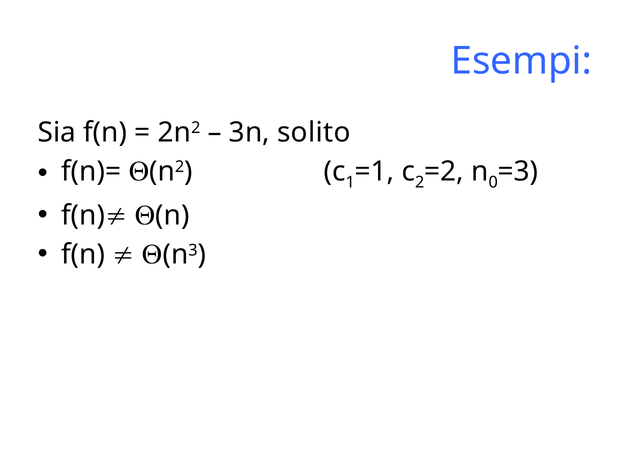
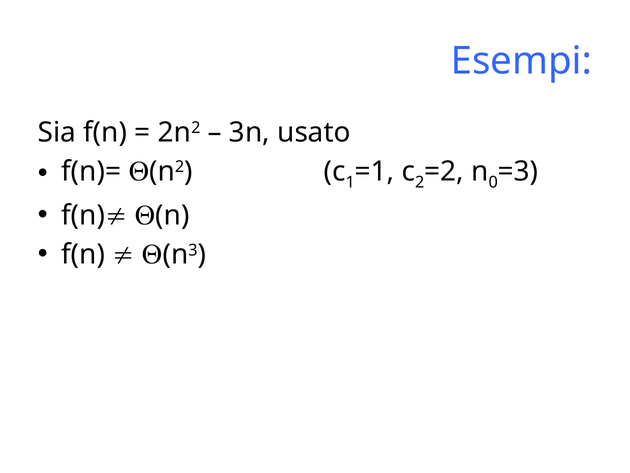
solito: solito -> usato
